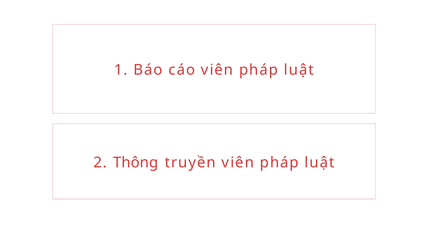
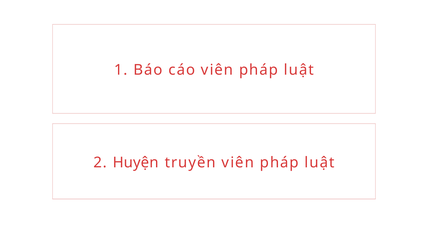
Thông: Thông -> Huyện
